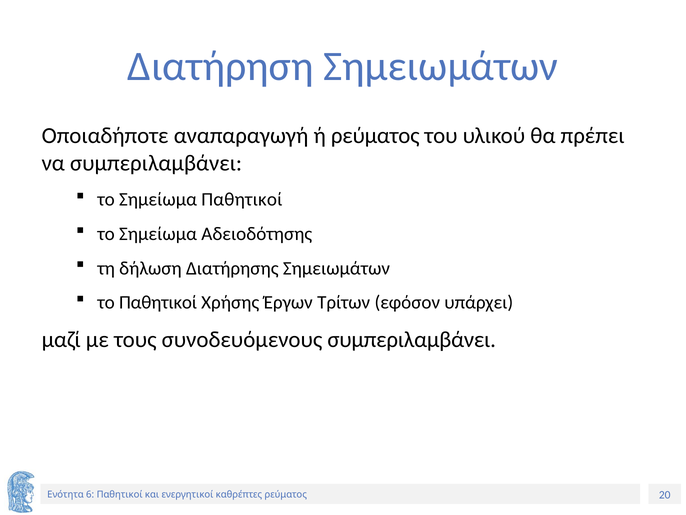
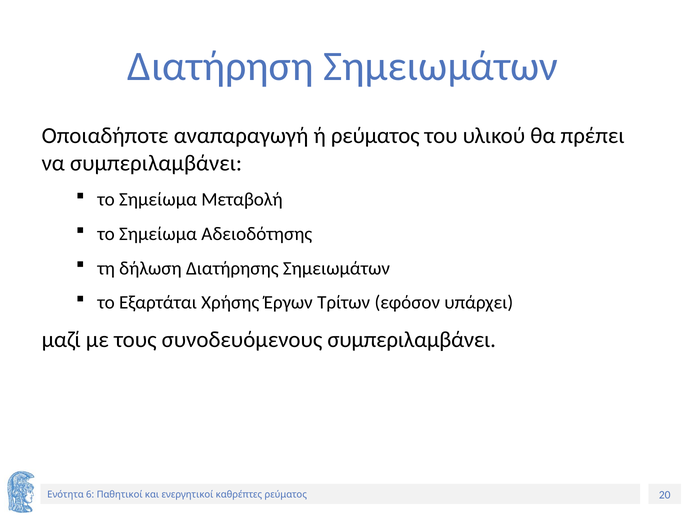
Σημείωμα Παθητικοί: Παθητικοί -> Μεταβολή
το Παθητικοί: Παθητικοί -> Εξαρτάται
